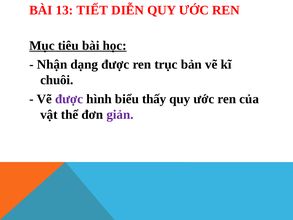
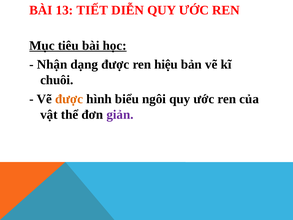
trục: trục -> hiệu
được at (69, 99) colour: purple -> orange
thấy: thấy -> ngôi
